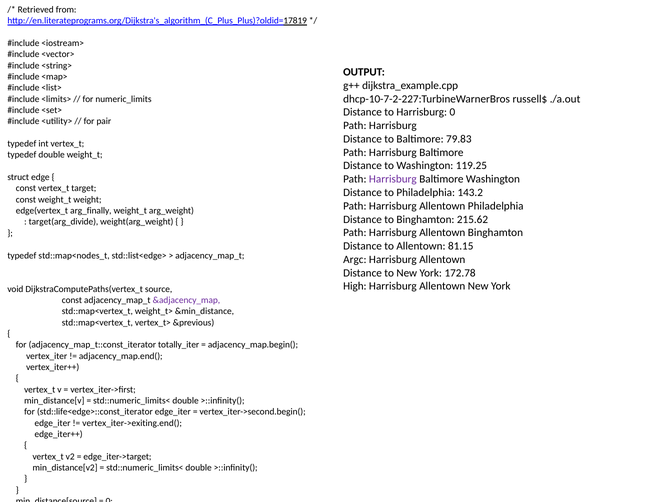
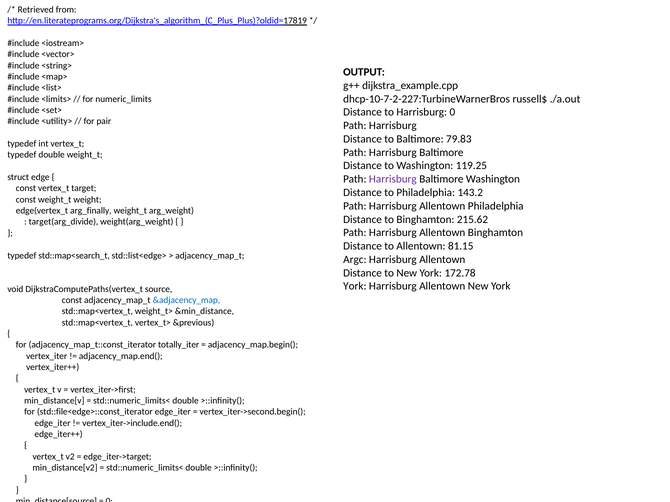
std::map<nodes_t: std::map<nodes_t -> std::map<search_t
High at (355, 287): High -> York
&adjacency_map colour: purple -> blue
std::life<edge>::const_iterator: std::life<edge>::const_iterator -> std::file<edge>::const_iterator
vertex_iter->exiting.end(: vertex_iter->exiting.end( -> vertex_iter->include.end(
